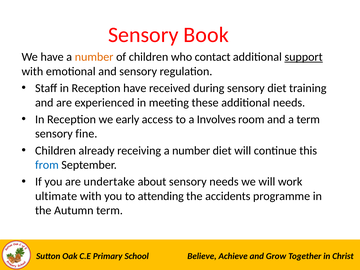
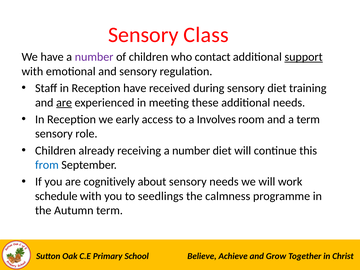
Book: Book -> Class
number at (94, 57) colour: orange -> purple
are at (64, 103) underline: none -> present
fine: fine -> role
undertake: undertake -> cognitively
ultimate: ultimate -> schedule
attending: attending -> seedlings
accidents: accidents -> calmness
